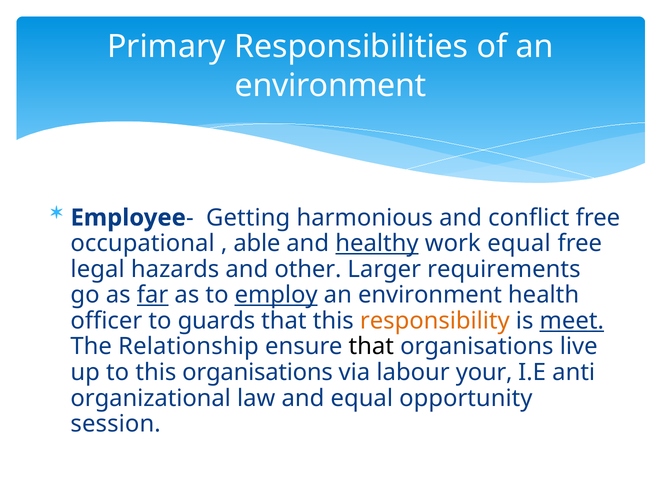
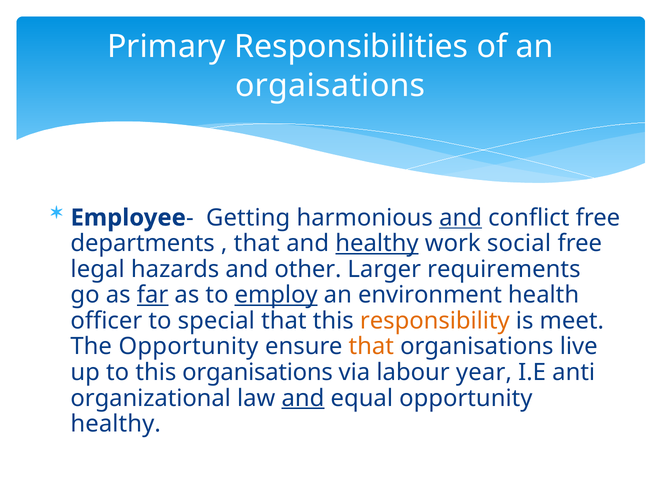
environment at (331, 85): environment -> orgaisations
and at (461, 218) underline: none -> present
occupational: occupational -> departments
able at (257, 243): able -> that
work equal: equal -> social
guards: guards -> special
meet underline: present -> none
The Relationship: Relationship -> Opportunity
that at (371, 346) colour: black -> orange
your: your -> year
and at (303, 398) underline: none -> present
session at (116, 424): session -> healthy
